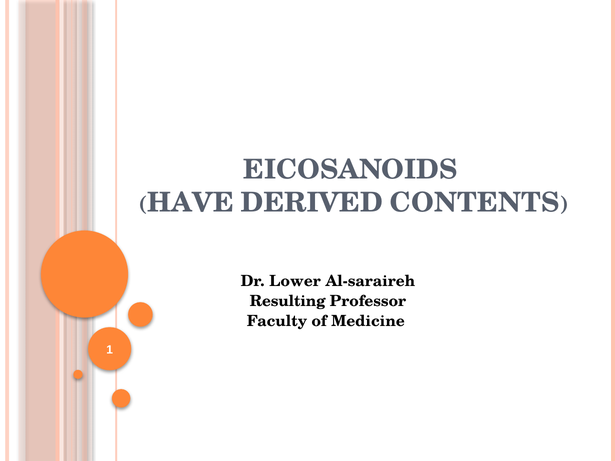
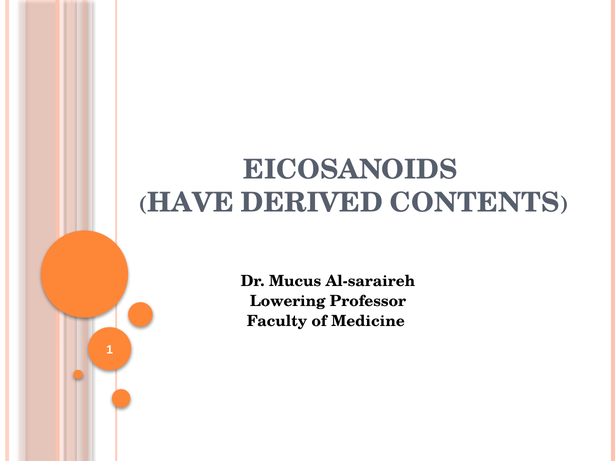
Lower: Lower -> Mucus
Resulting: Resulting -> Lowering
